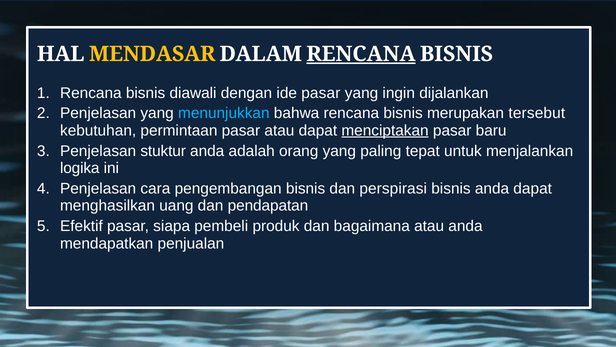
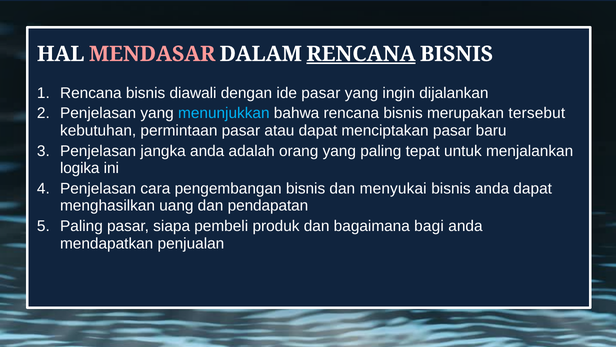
MENDASAR colour: yellow -> pink
menciptakan underline: present -> none
stuktur: stuktur -> jangka
perspirasi: perspirasi -> menyukai
Efektif at (81, 226): Efektif -> Paling
bagaimana atau: atau -> bagi
